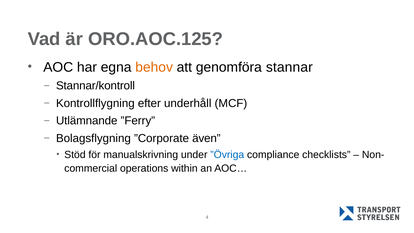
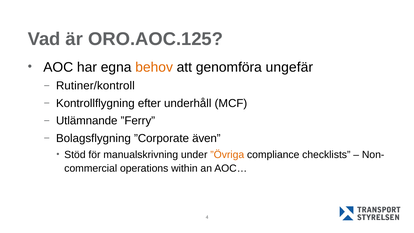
stannar: stannar -> ungefär
Stannar/kontroll: Stannar/kontroll -> Rutiner/kontroll
”Övriga colour: blue -> orange
